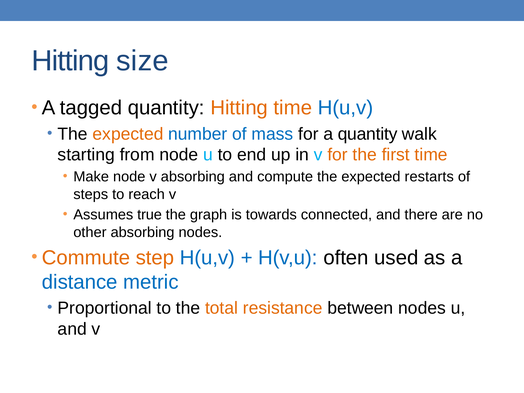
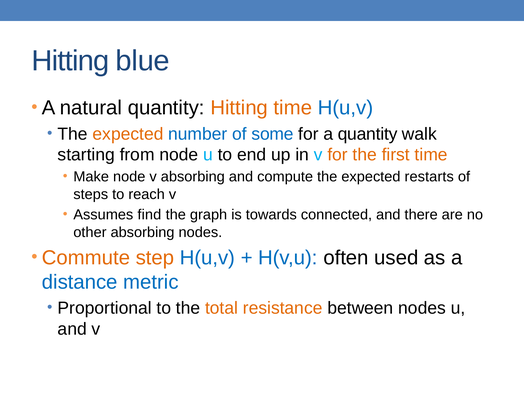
size: size -> blue
tagged: tagged -> natural
mass: mass -> some
true: true -> find
